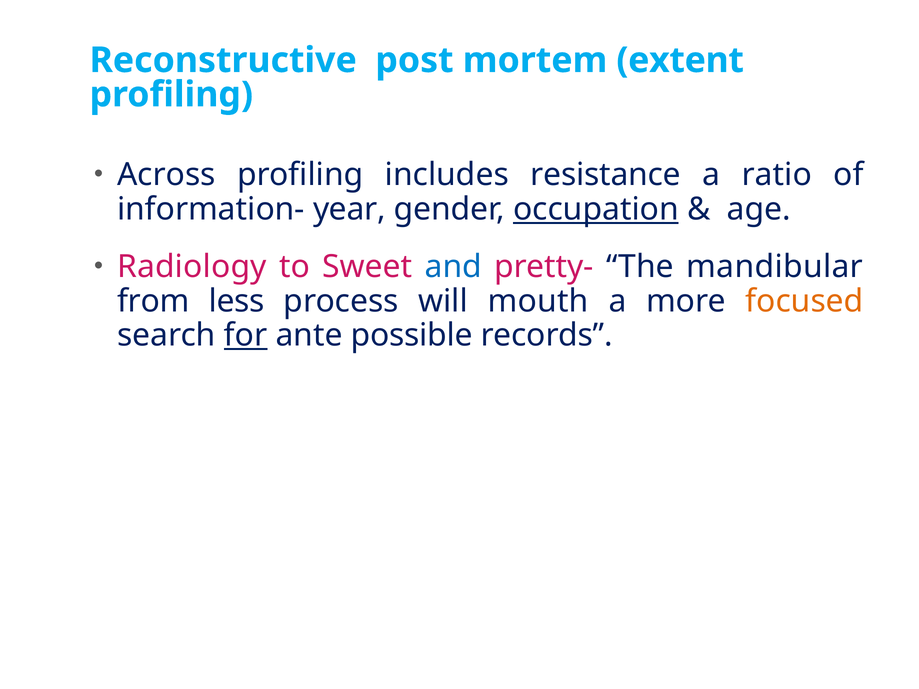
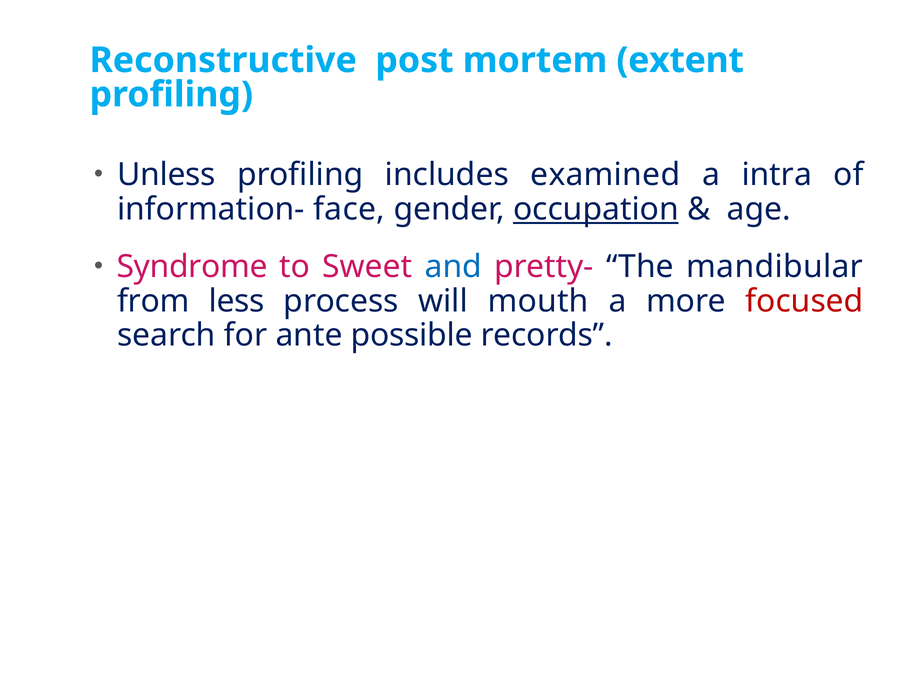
Across: Across -> Unless
resistance: resistance -> examined
ratio: ratio -> intra
year: year -> face
Radiology: Radiology -> Syndrome
focused colour: orange -> red
for underline: present -> none
